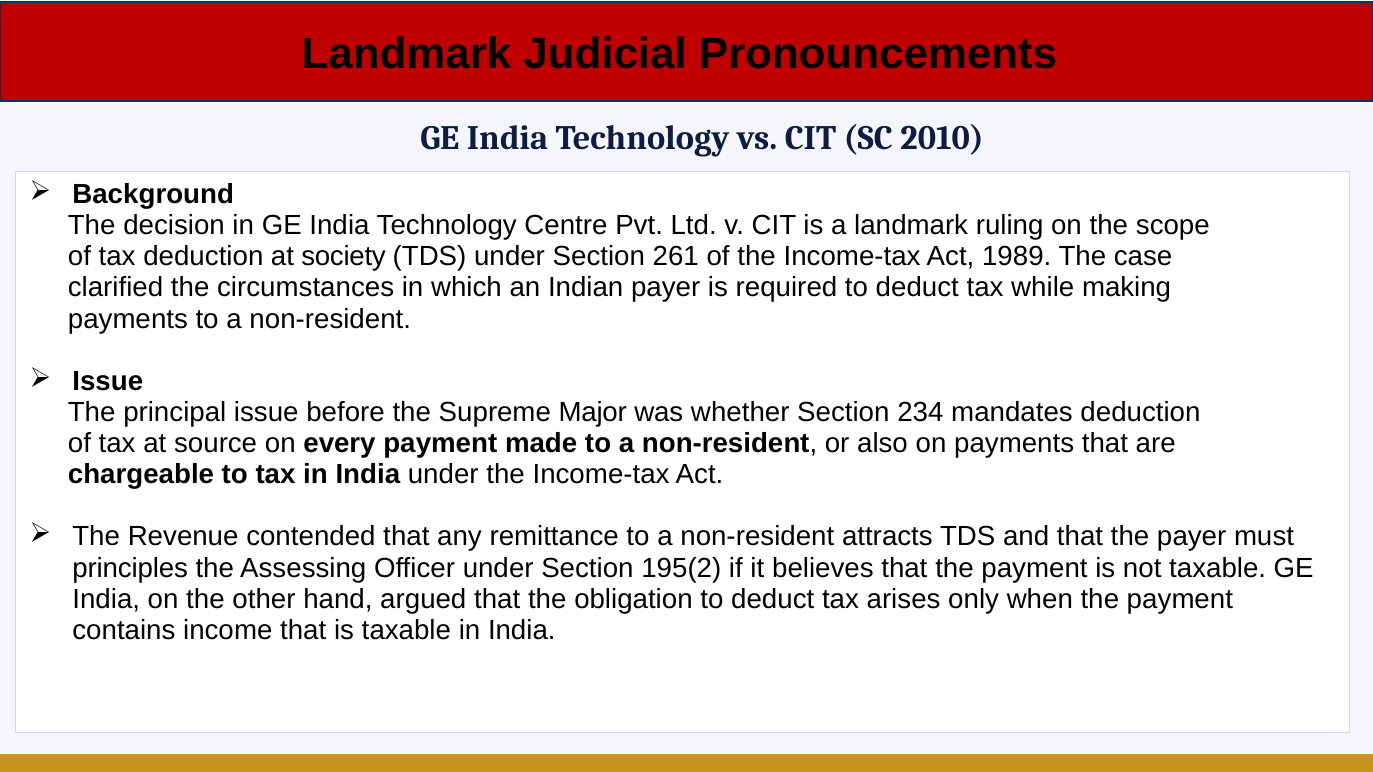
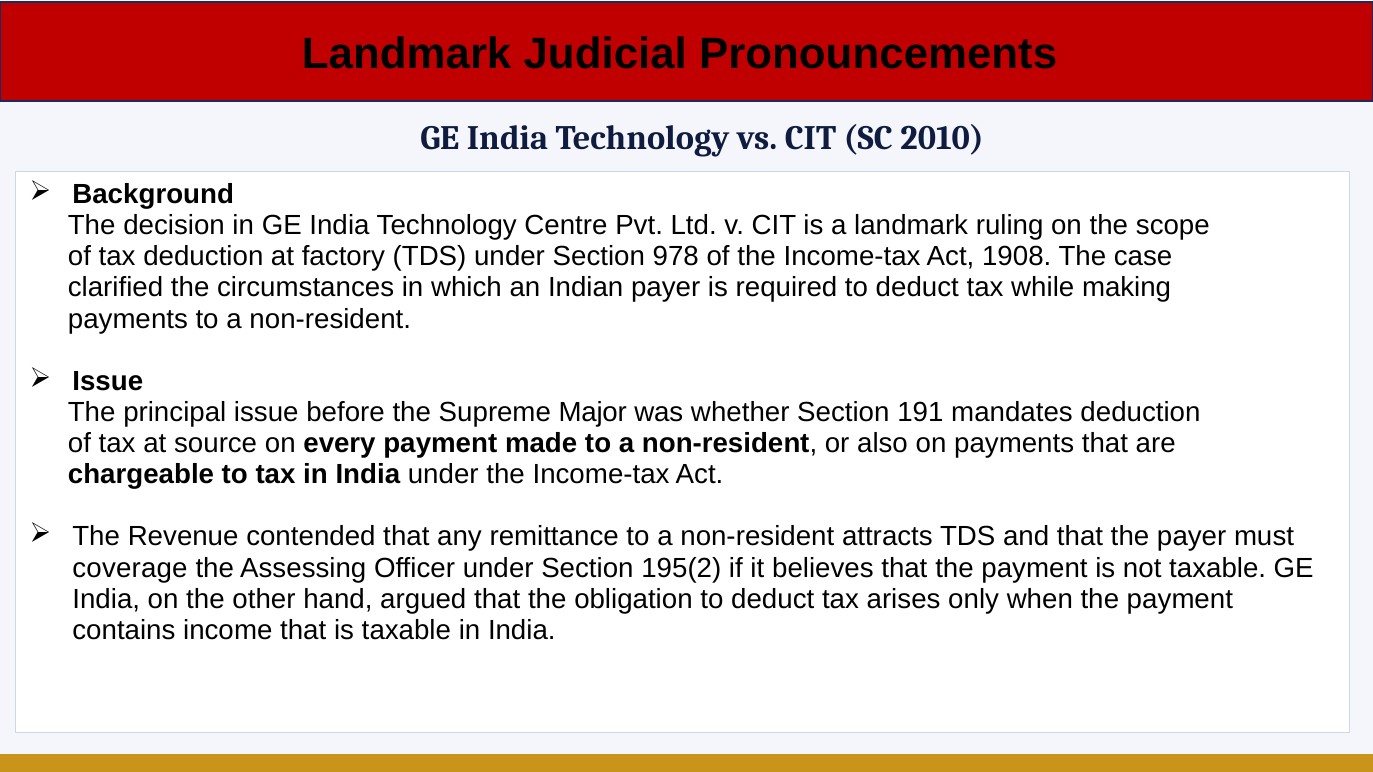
society: society -> factory
261: 261 -> 978
1989: 1989 -> 1908
234: 234 -> 191
principles: principles -> coverage
